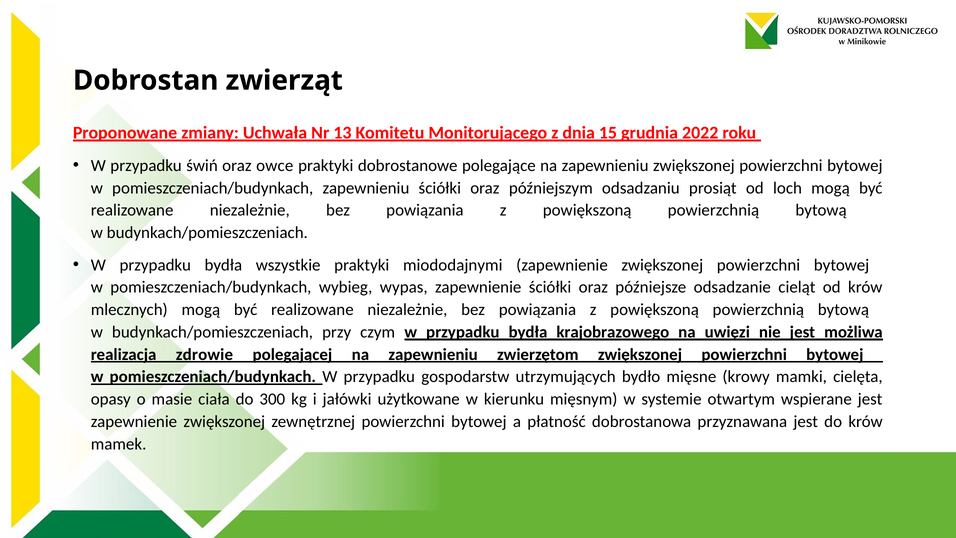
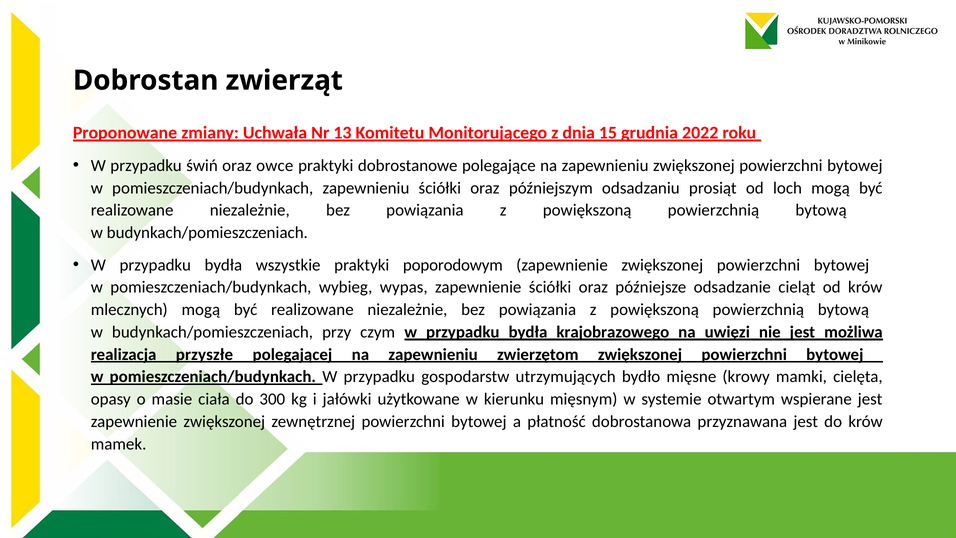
miododajnymi: miododajnymi -> poporodowym
zdrowie: zdrowie -> przyszłe
